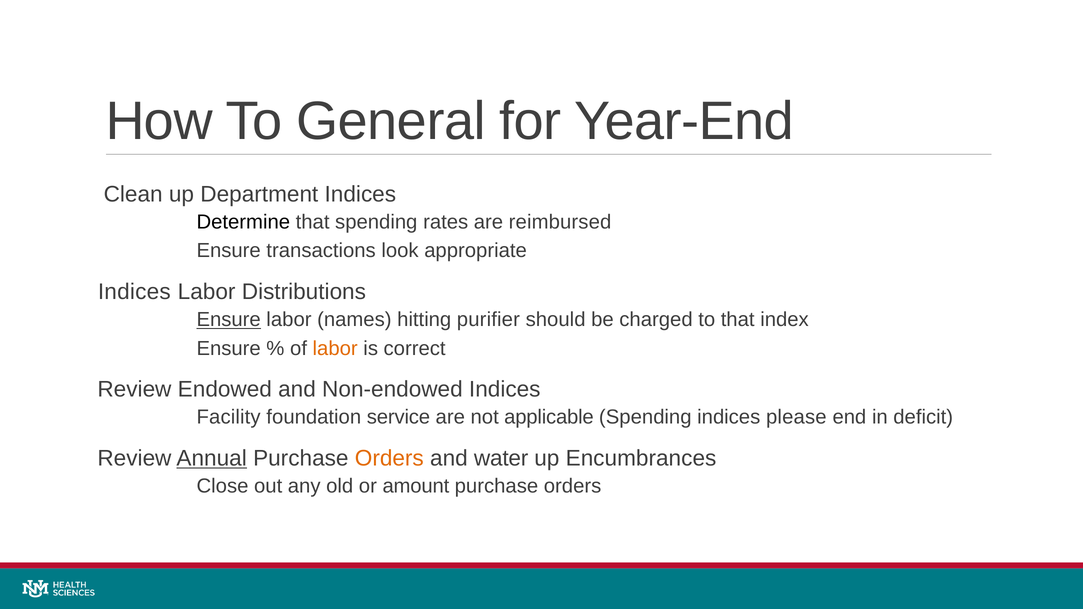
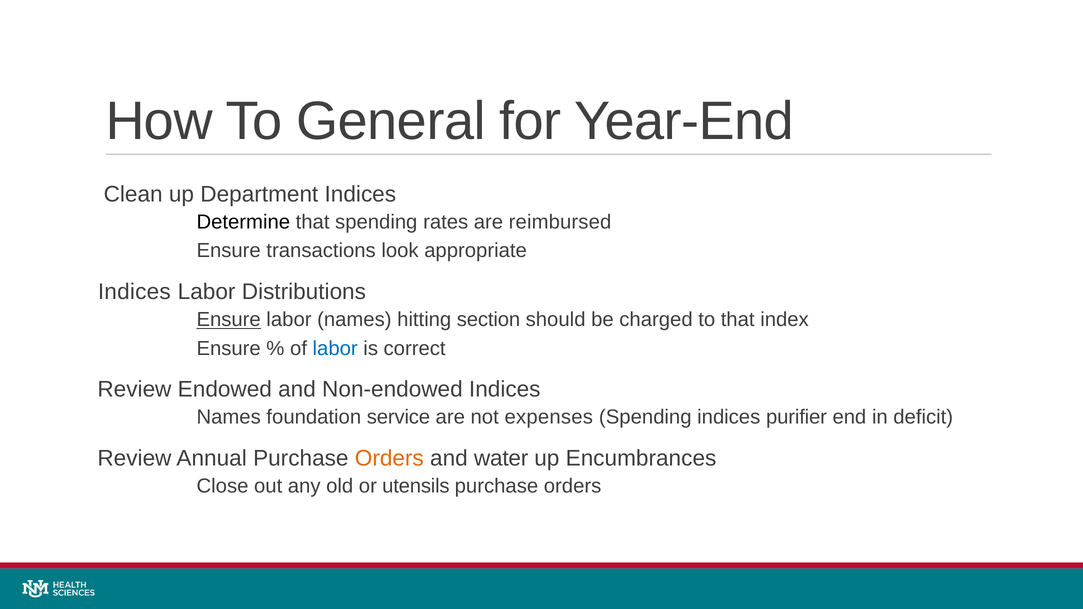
purifier: purifier -> section
labor at (335, 348) colour: orange -> blue
Facility at (229, 417): Facility -> Names
applicable: applicable -> expenses
please: please -> purifier
Annual underline: present -> none
amount: amount -> utensils
